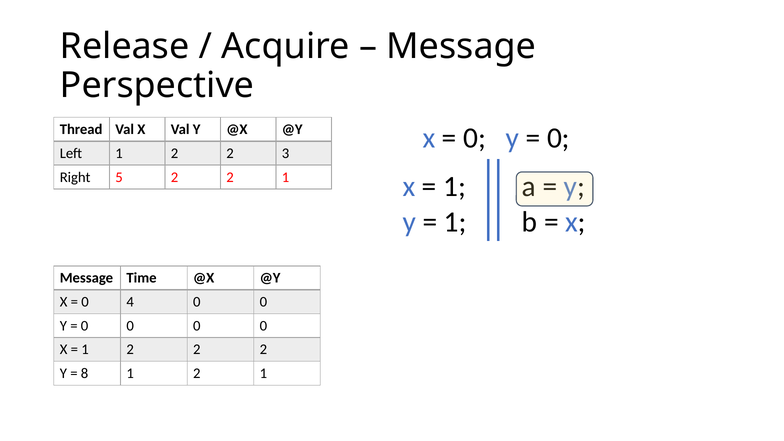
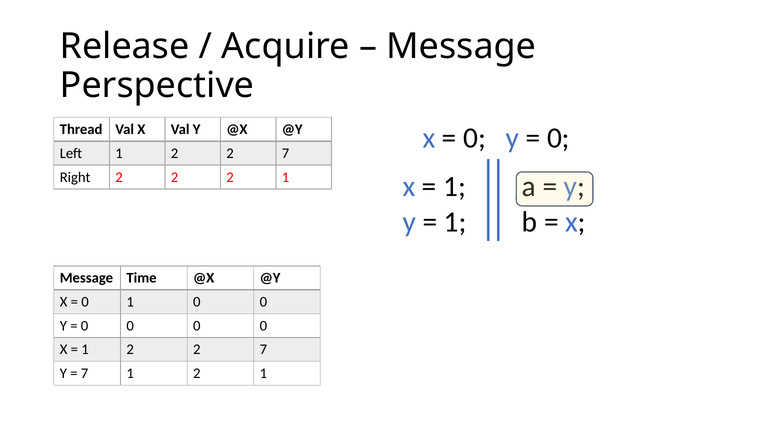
3 at (286, 153): 3 -> 7
Right 5: 5 -> 2
0 4: 4 -> 1
2 at (263, 350): 2 -> 7
8 at (85, 373): 8 -> 7
